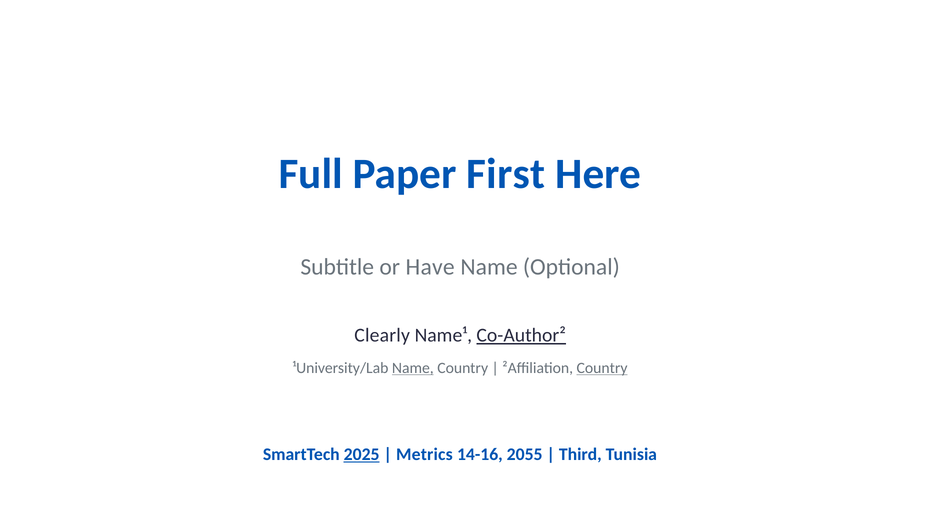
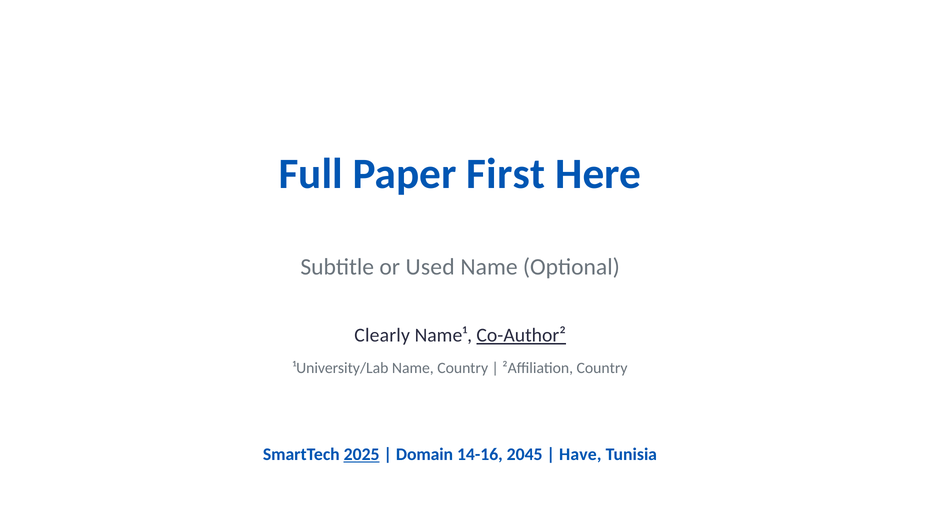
Have: Have -> Used
Name at (413, 368) underline: present -> none
Country at (602, 368) underline: present -> none
Metrics: Metrics -> Domain
2055: 2055 -> 2045
Third: Third -> Have
